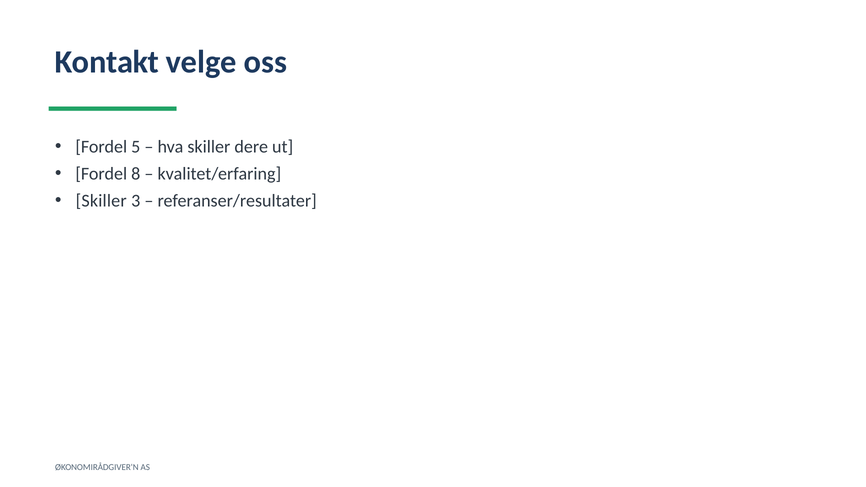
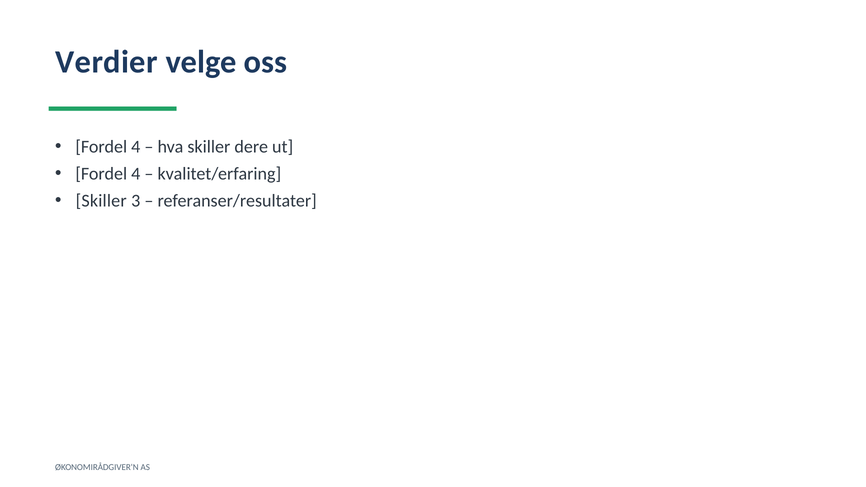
Kontakt: Kontakt -> Verdier
5 at (136, 147): 5 -> 4
8 at (136, 174): 8 -> 4
